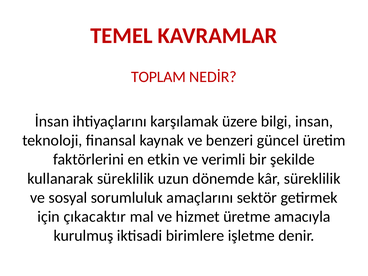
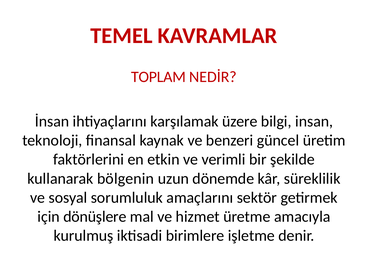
kullanarak süreklilik: süreklilik -> bölgenin
çıkacaktır: çıkacaktır -> dönüşlere
